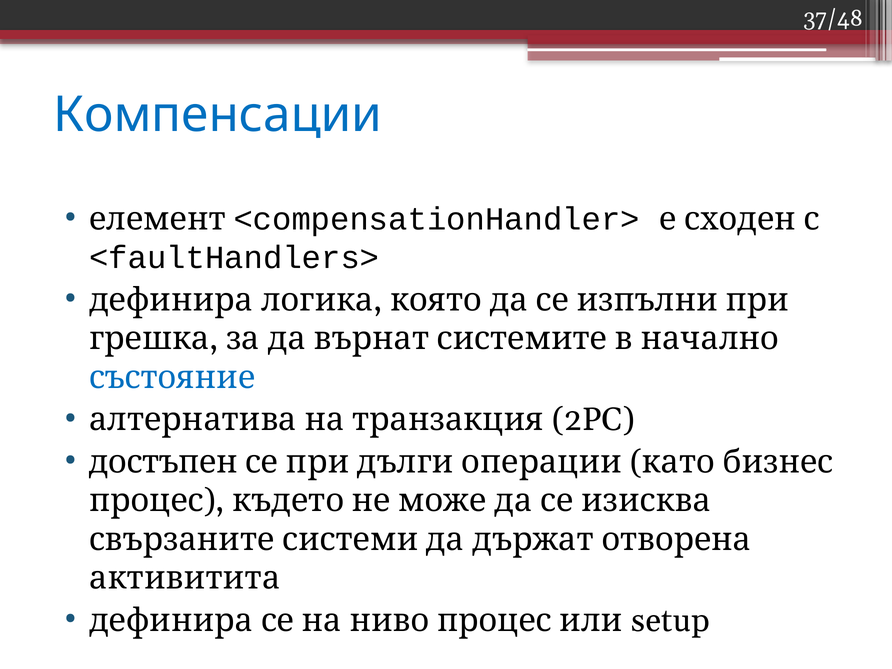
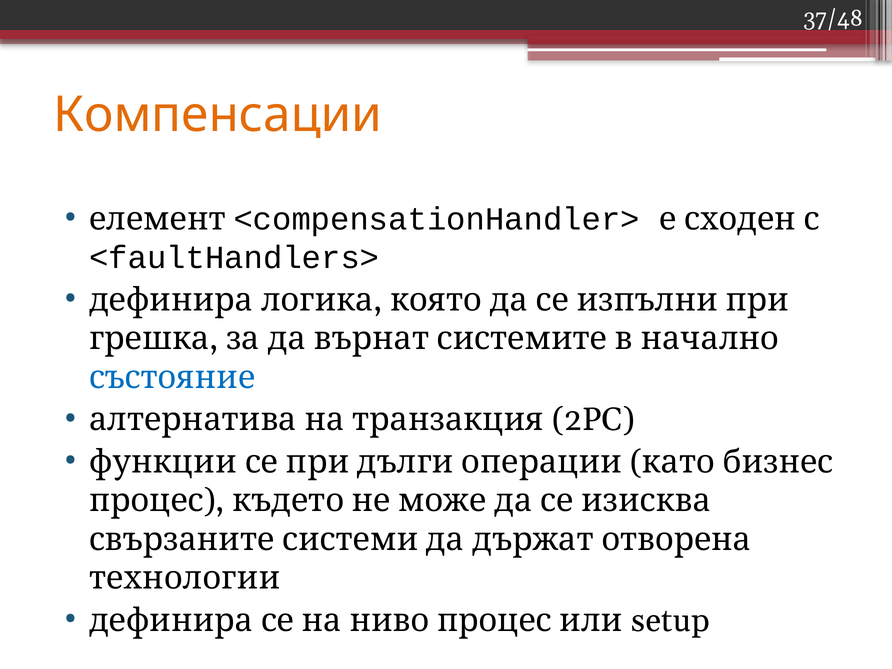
Компенсации colour: blue -> orange
достъпен: достъпен -> функции
активитита: активитита -> технологии
